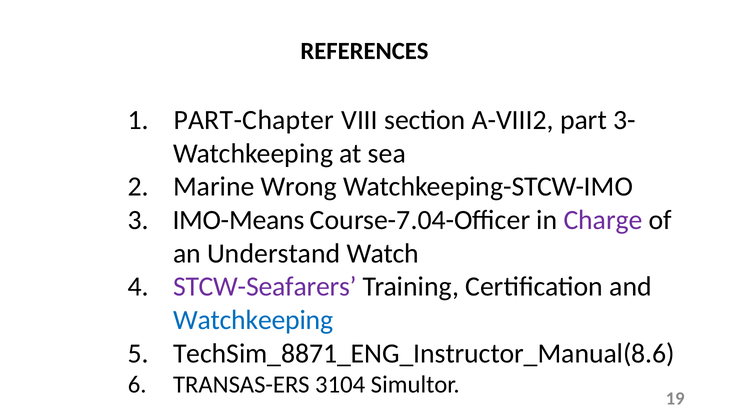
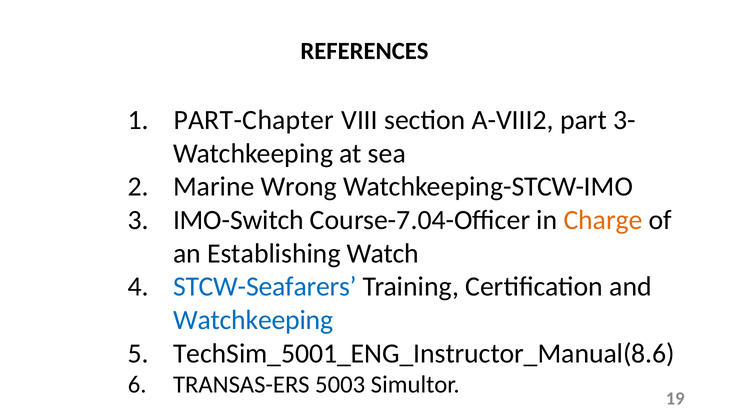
IMO-Means: IMO-Means -> IMO-Switch
Charge colour: purple -> orange
Understand: Understand -> Establishing
STCW-Seafarers colour: purple -> blue
TechSim_8871_ENG_Instructor_Manual(8.6: TechSim_8871_ENG_Instructor_Manual(8.6 -> TechSim_5001_ENG_Instructor_Manual(8.6
3104: 3104 -> 5003
